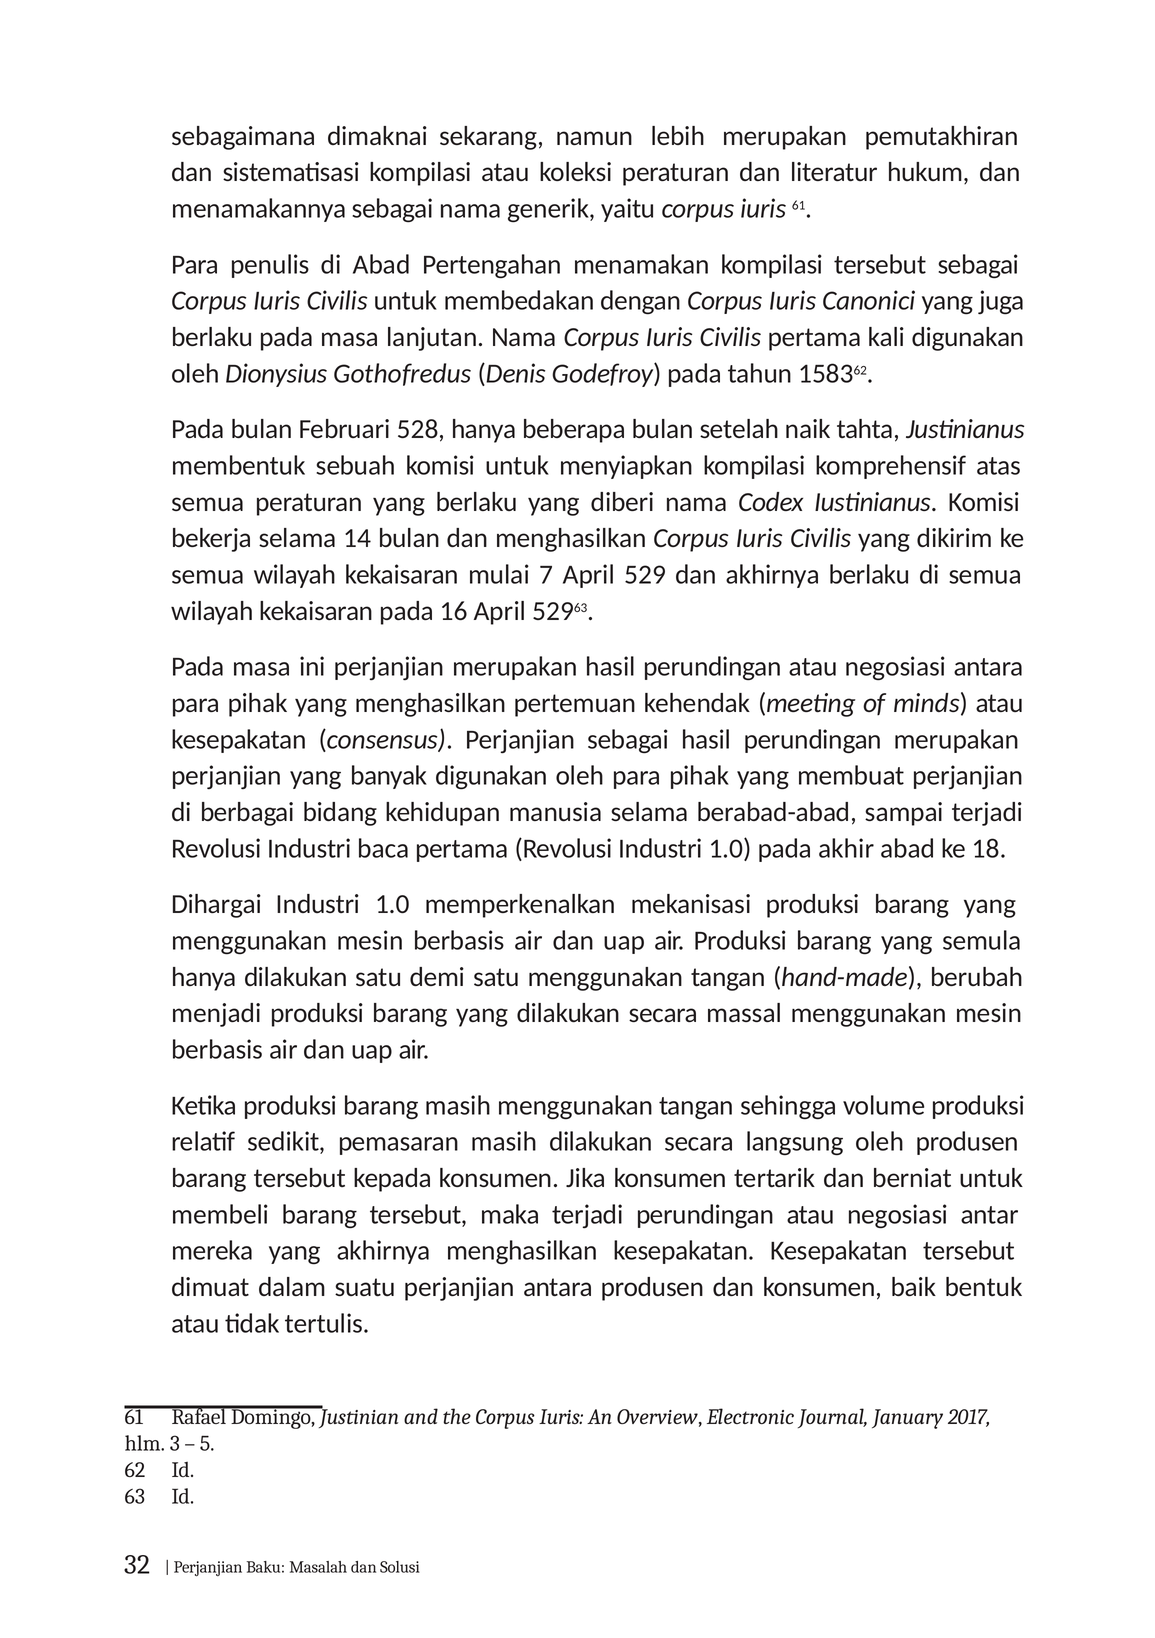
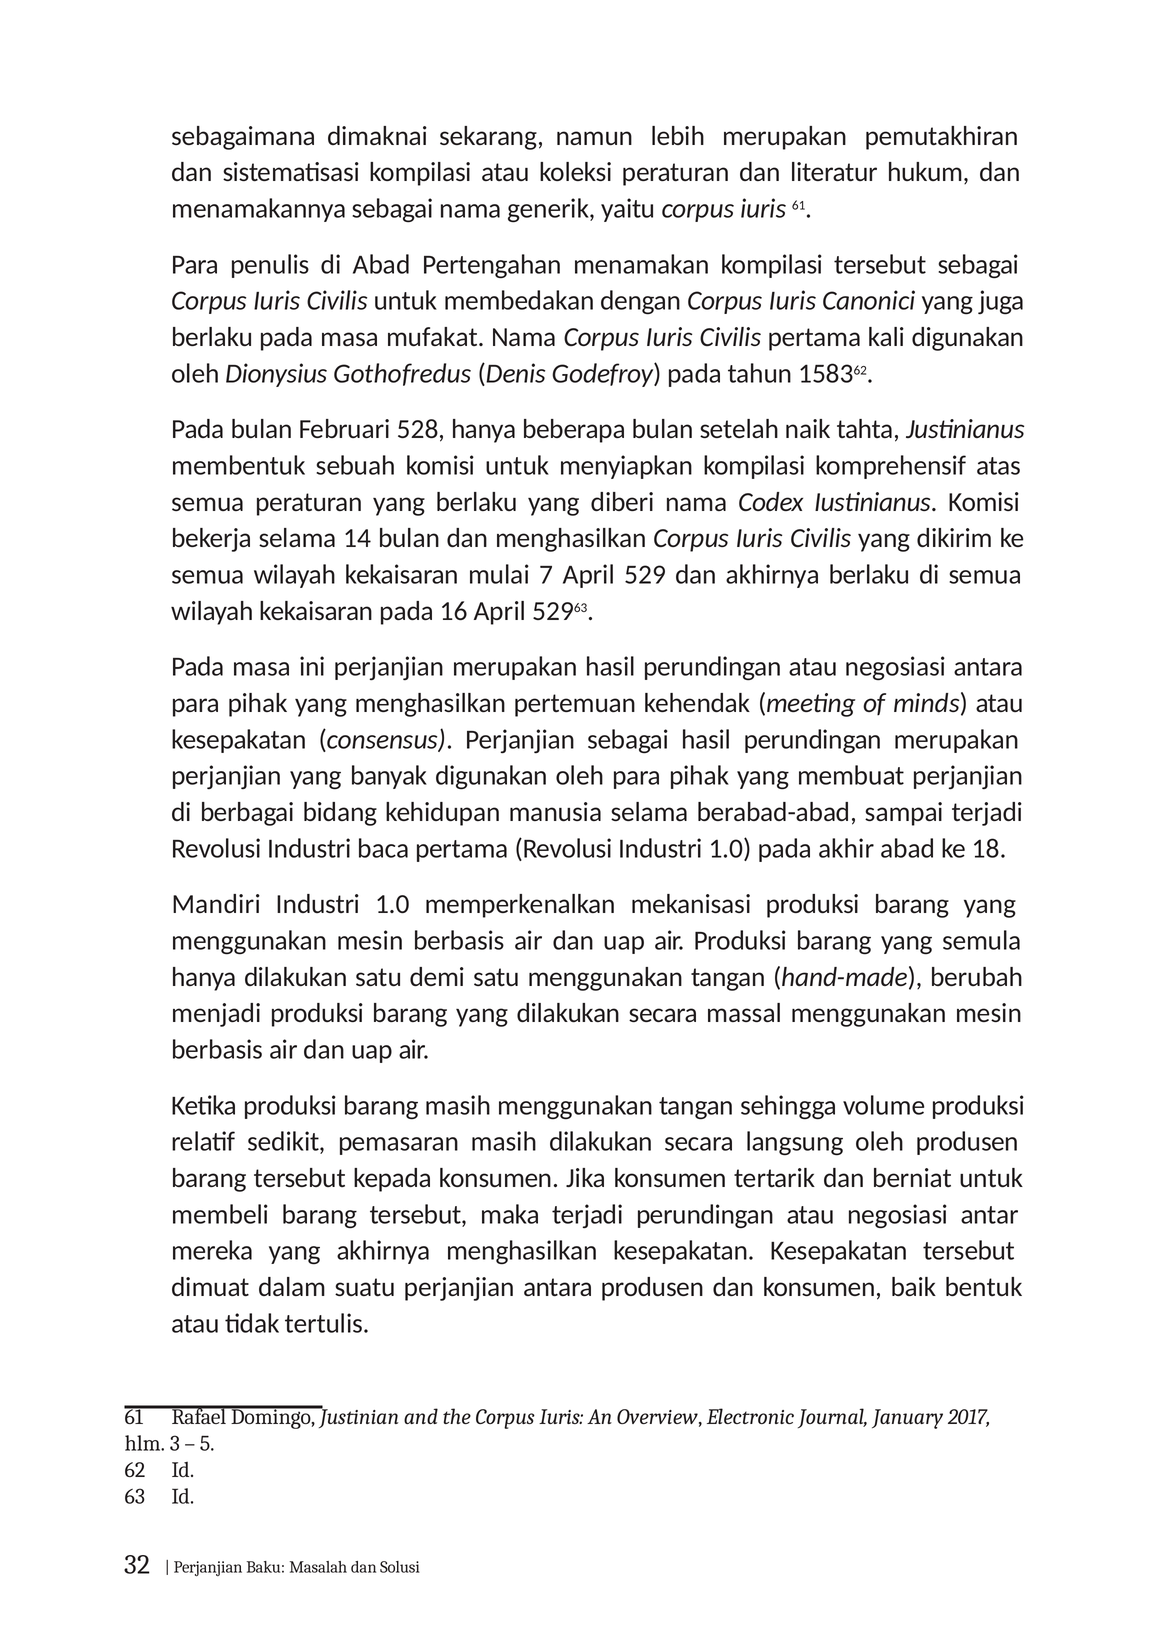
lanjutan: lanjutan -> mufakat
Dihargai: Dihargai -> Mandiri
